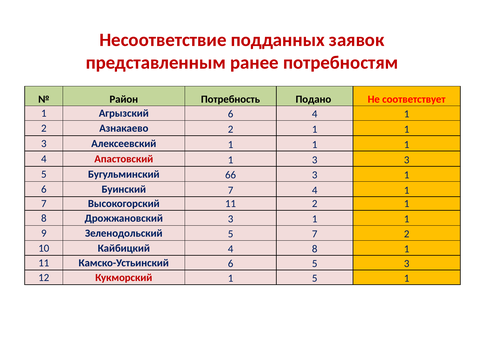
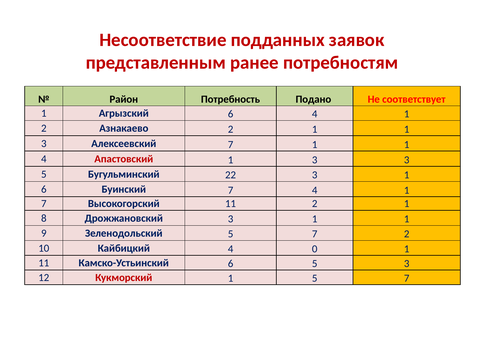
Алексеевский 1: 1 -> 7
66: 66 -> 22
4 8: 8 -> 0
1 5 1: 1 -> 7
